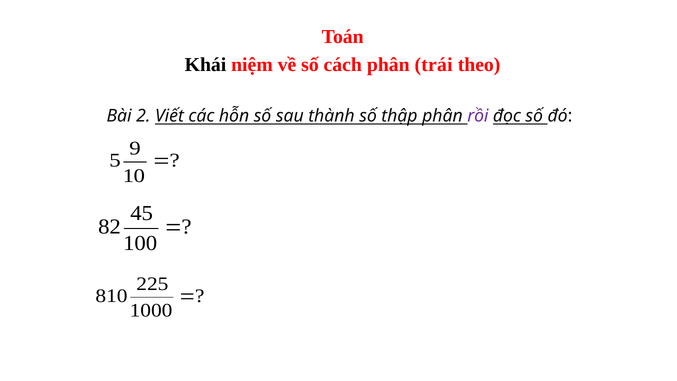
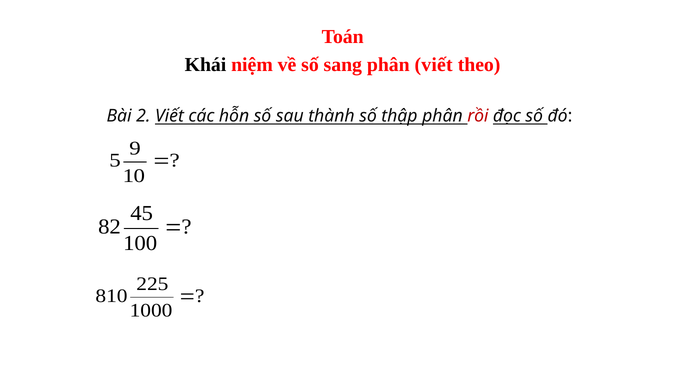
cách: cách -> sang
phân trái: trái -> viết
rồi colour: purple -> red
